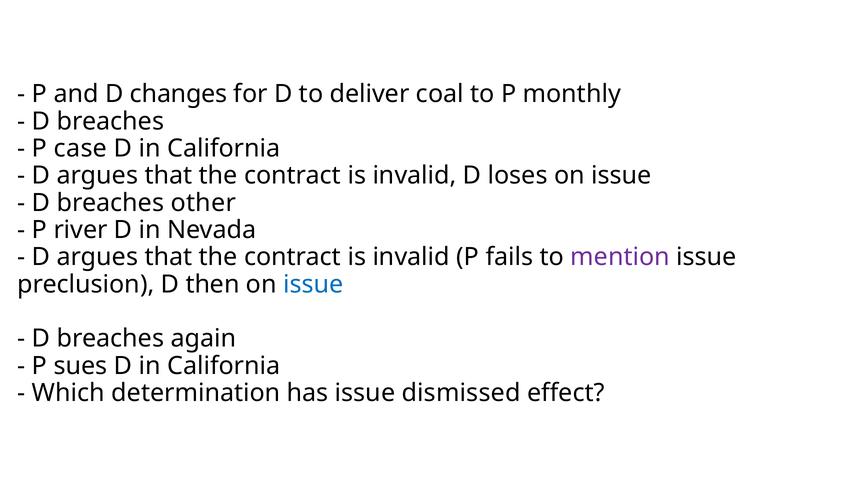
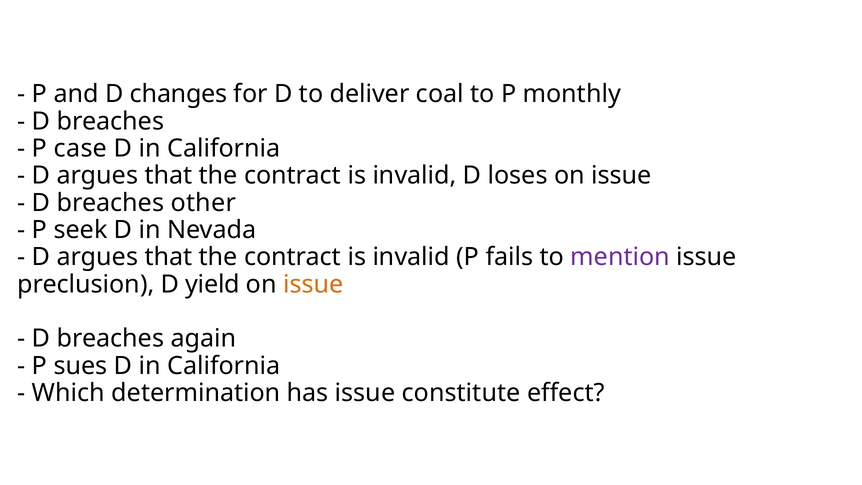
river: river -> seek
then: then -> yield
issue at (313, 284) colour: blue -> orange
dismissed: dismissed -> constitute
